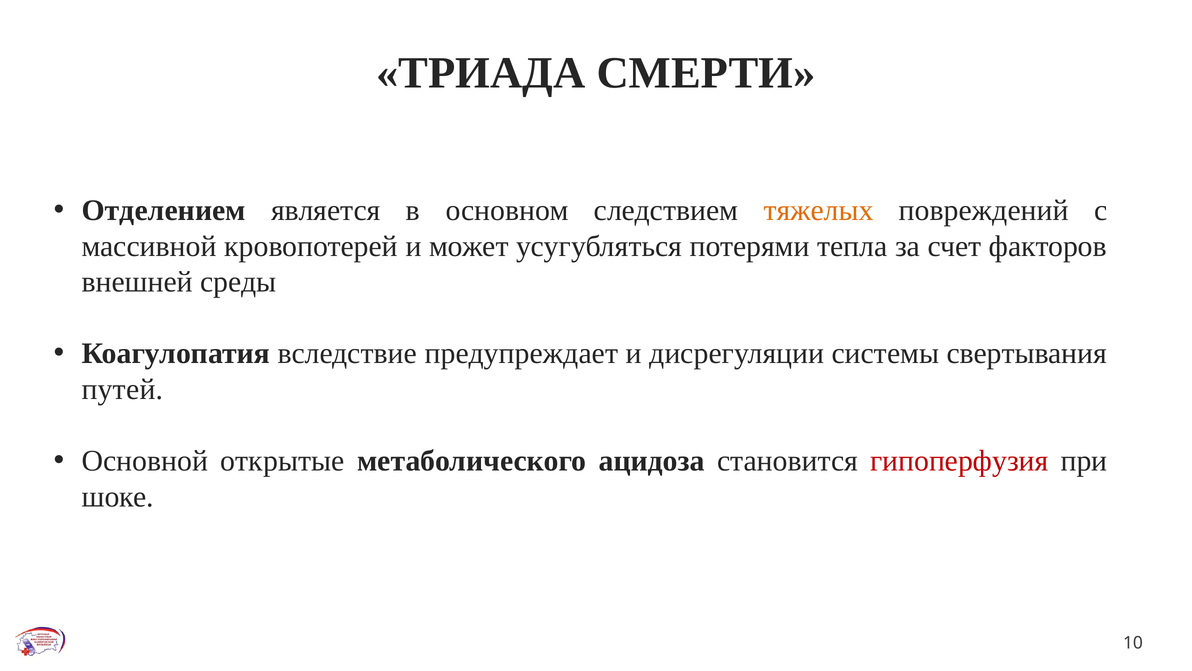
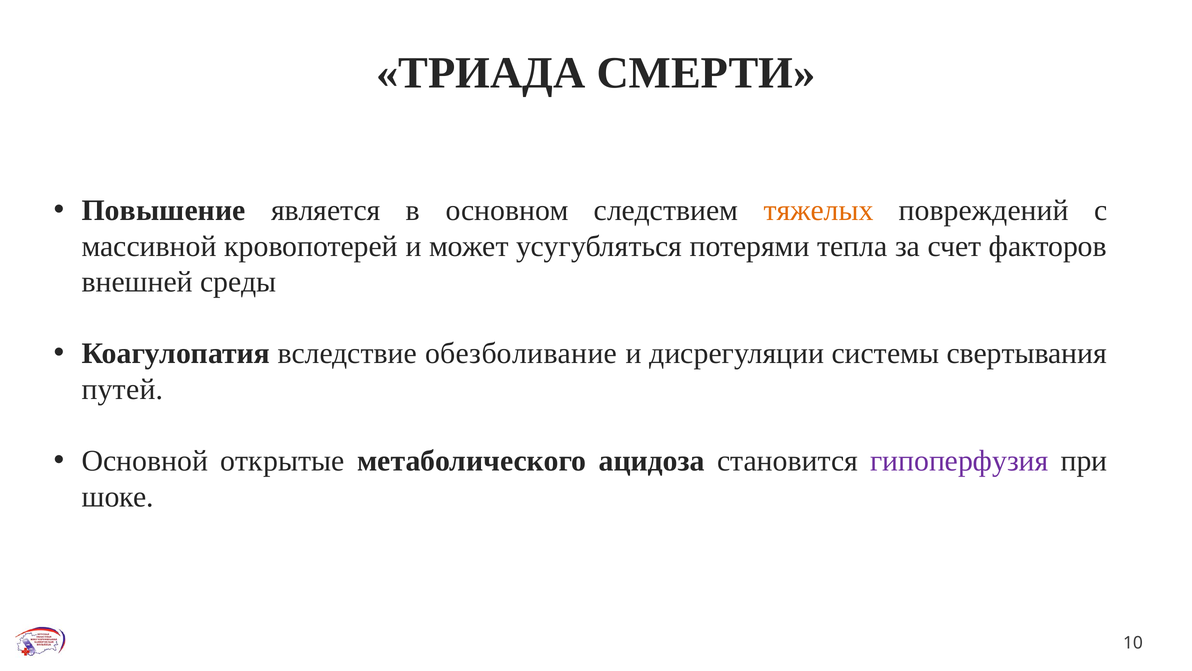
Отделением: Отделением -> Повышение
предупреждает: предупреждает -> обезболивание
гипоперфузия colour: red -> purple
